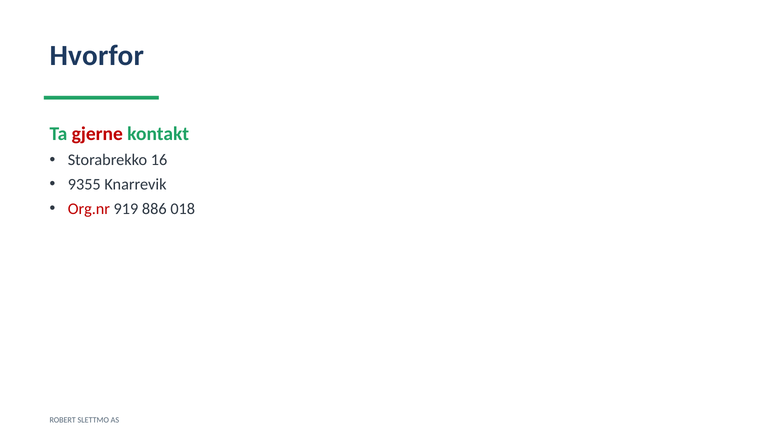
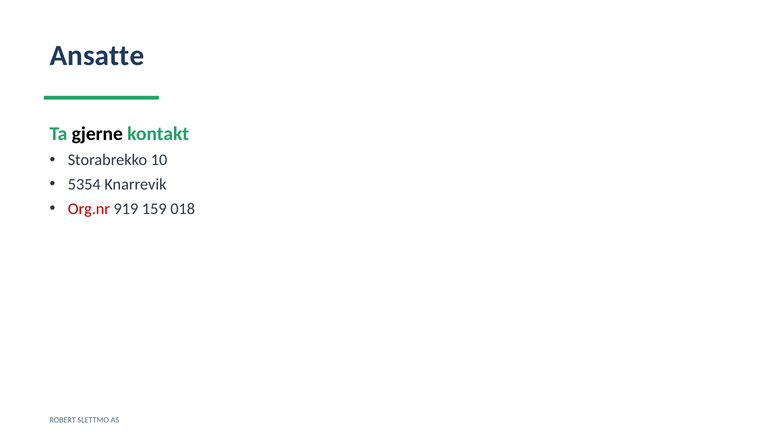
Hvorfor: Hvorfor -> Ansatte
gjerne colour: red -> black
16: 16 -> 10
9355: 9355 -> 5354
886: 886 -> 159
